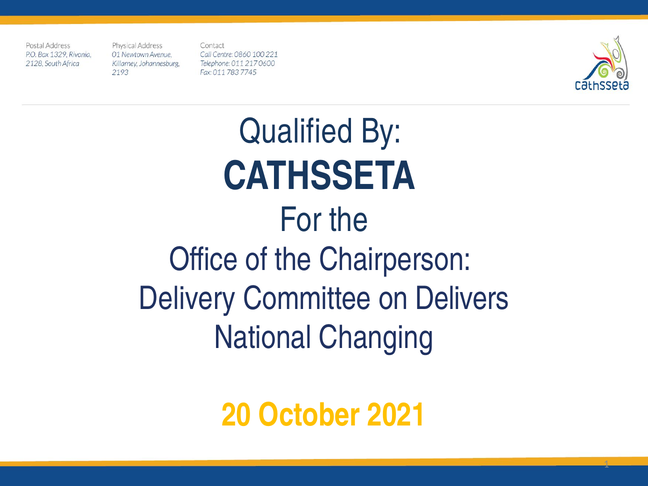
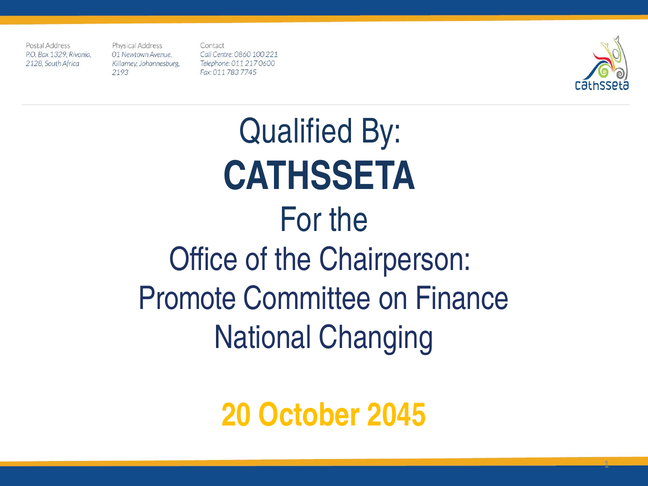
Delivery: Delivery -> Promote
Delivers: Delivers -> Finance
2021: 2021 -> 2045
